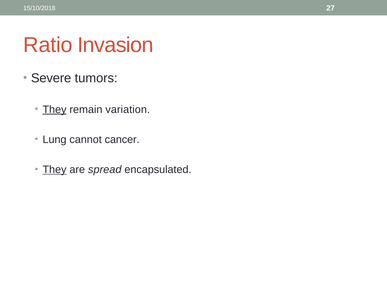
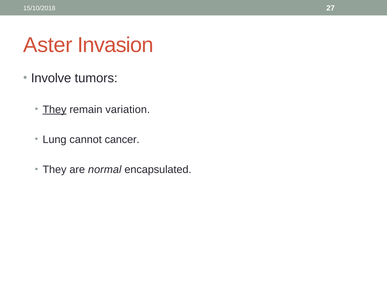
Ratio: Ratio -> Aster
Severe: Severe -> Involve
They at (55, 170) underline: present -> none
spread: spread -> normal
